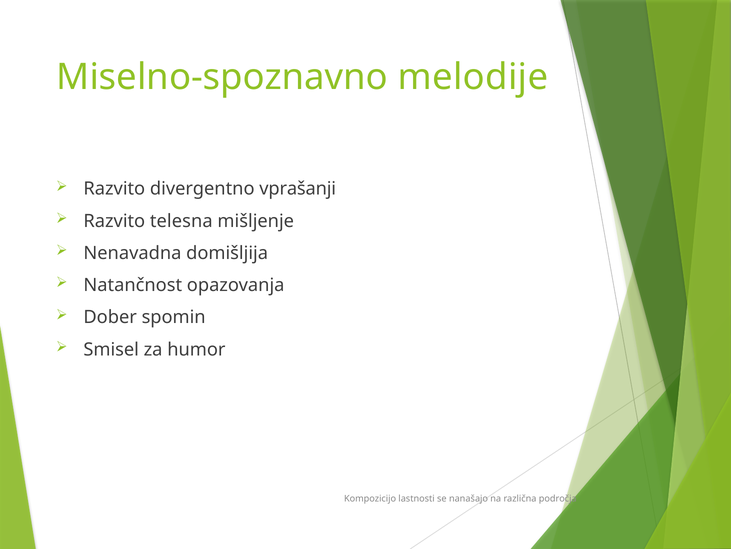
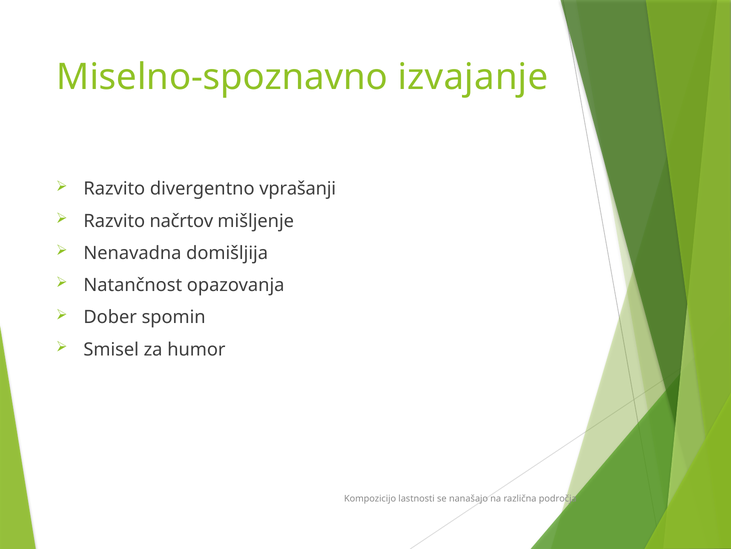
melodije: melodije -> izvajanje
telesna: telesna -> načrtov
